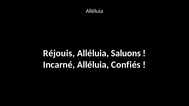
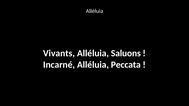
Réjouis: Réjouis -> Vivants
Confiés: Confiés -> Peccata
